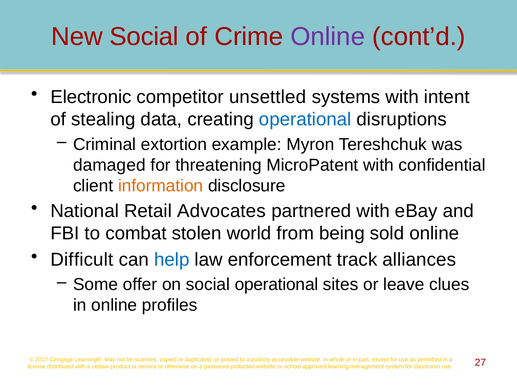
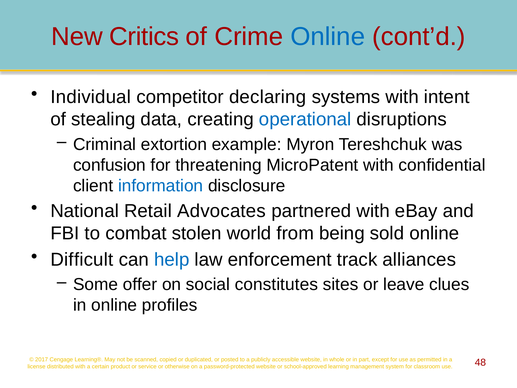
New Social: Social -> Critics
Online at (328, 37) colour: purple -> blue
Electronic: Electronic -> Individual
unsettled: unsettled -> declaring
damaged: damaged -> confusion
information colour: orange -> blue
social operational: operational -> constitutes
27: 27 -> 48
